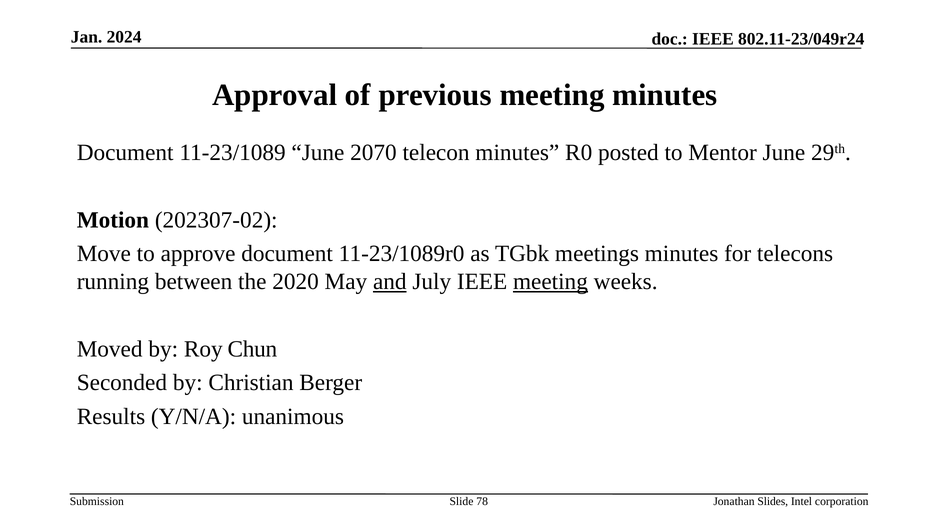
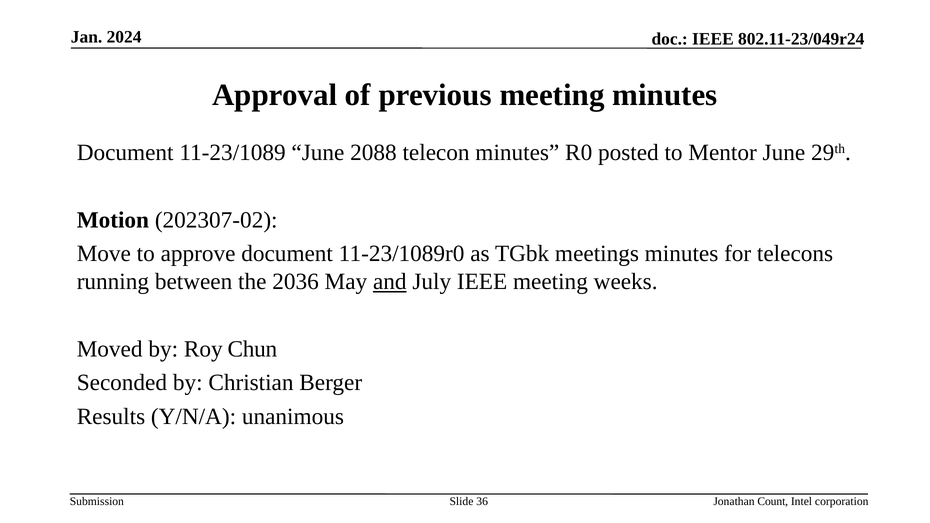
2070: 2070 -> 2088
2020: 2020 -> 2036
meeting at (550, 282) underline: present -> none
78: 78 -> 36
Slides: Slides -> Count
